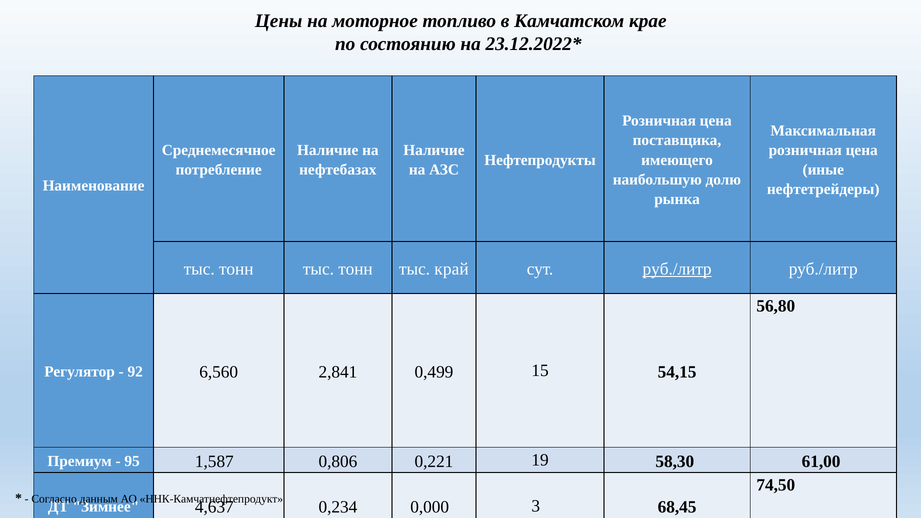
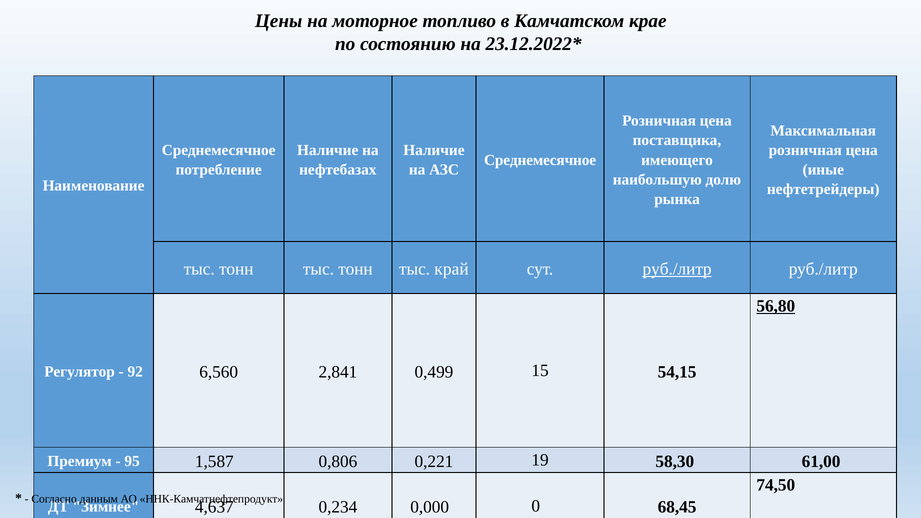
Нефтепродукты at (540, 160): Нефтепродукты -> Среднемесячное
56,80 underline: none -> present
3: 3 -> 0
